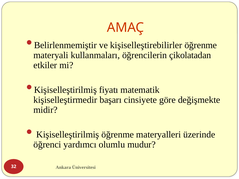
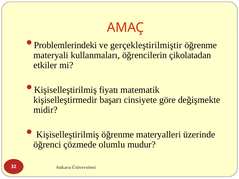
Belirlenmemiştir: Belirlenmemiştir -> Problemlerindeki
kişiselleştirebilirler: kişiselleştirebilirler -> gerçekleştirilmiştir
yardımcı: yardımcı -> çözmede
